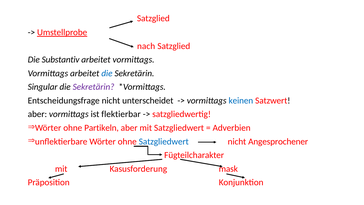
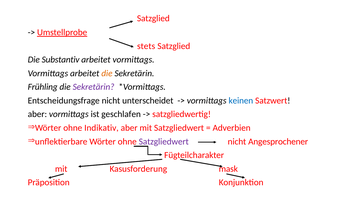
nach: nach -> stets
die at (107, 73) colour: blue -> orange
Singular: Singular -> Frühling
flektierbar: flektierbar -> geschlafen
Partikeln: Partikeln -> Indikativ
Satzgliedwert at (164, 141) colour: blue -> purple
